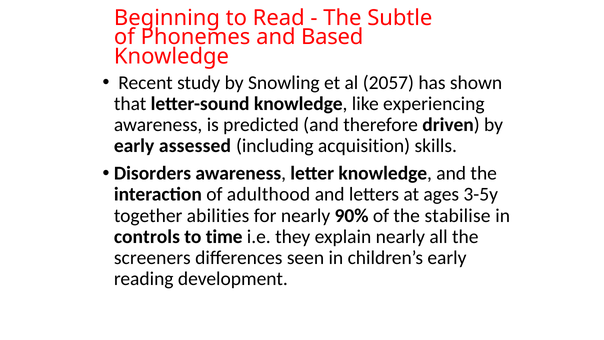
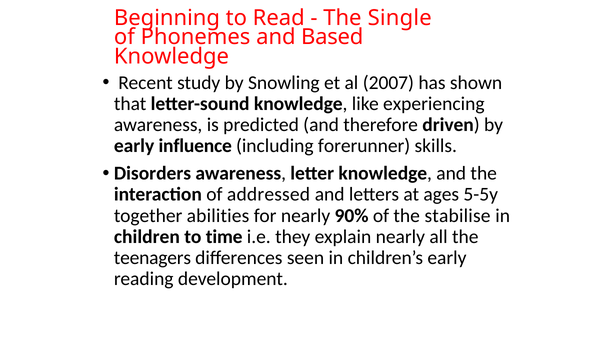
Subtle: Subtle -> Single
2057: 2057 -> 2007
assessed: assessed -> influence
acquisition: acquisition -> forerunner
adulthood: adulthood -> addressed
3-5y: 3-5y -> 5-5y
controls: controls -> children
screeners: screeners -> teenagers
